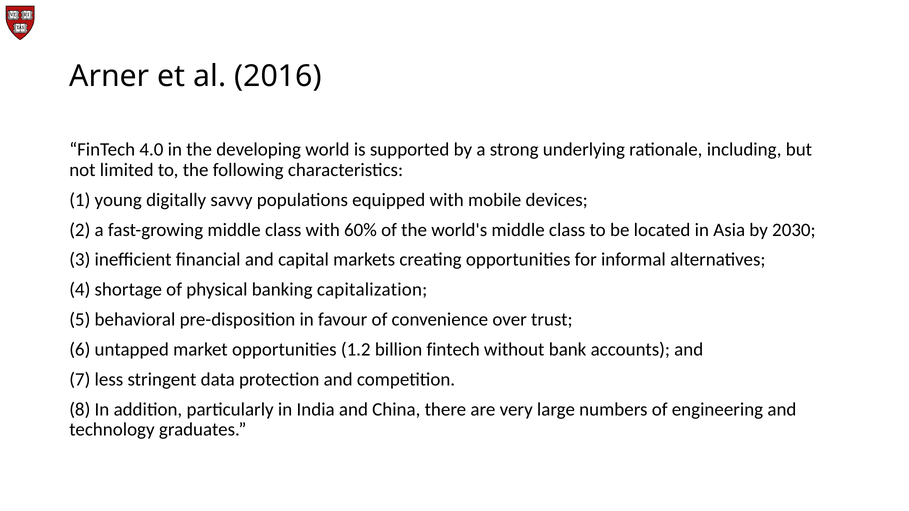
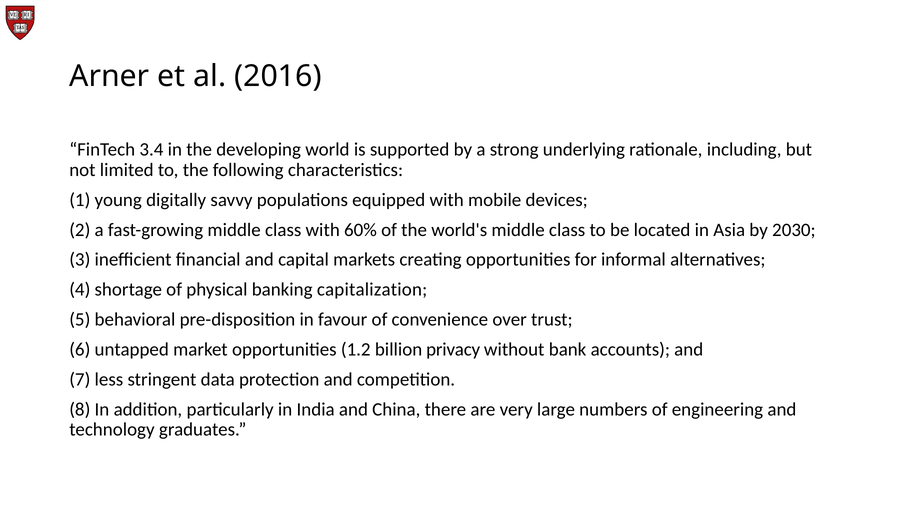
4.0: 4.0 -> 3.4
billion fintech: fintech -> privacy
